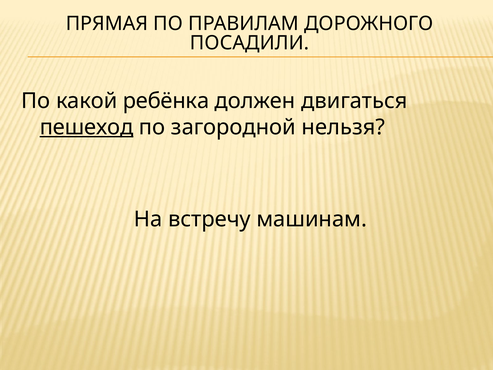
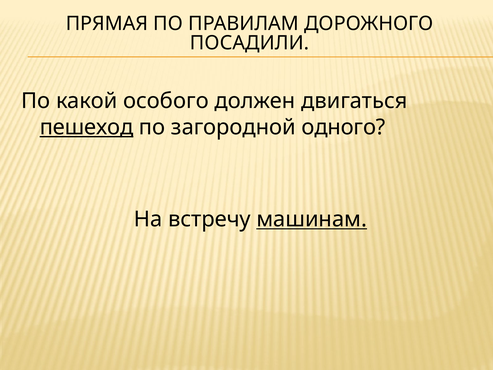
ребёнка: ребёнка -> особого
нельзя: нельзя -> одного
машинам underline: none -> present
